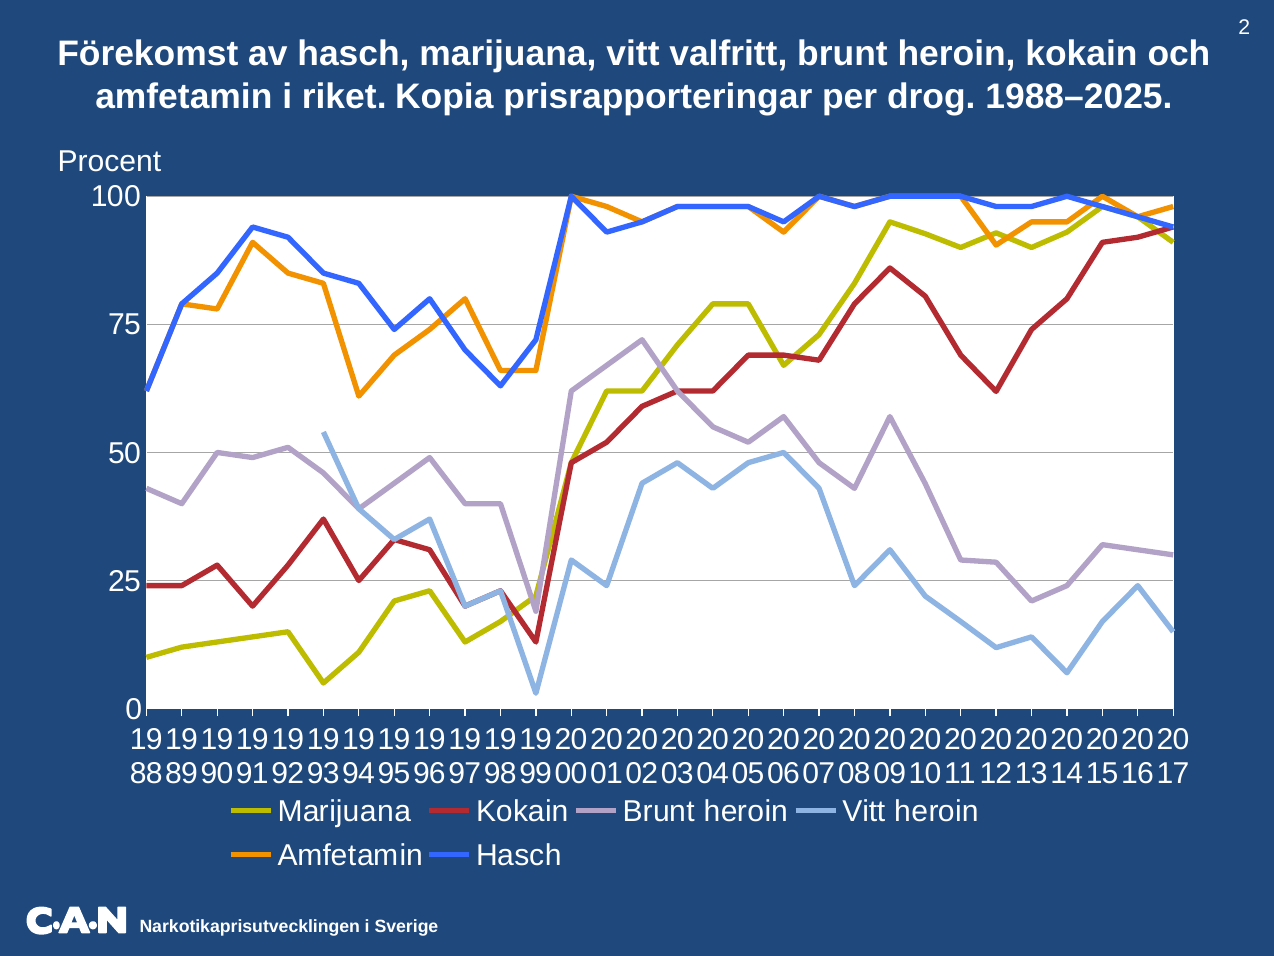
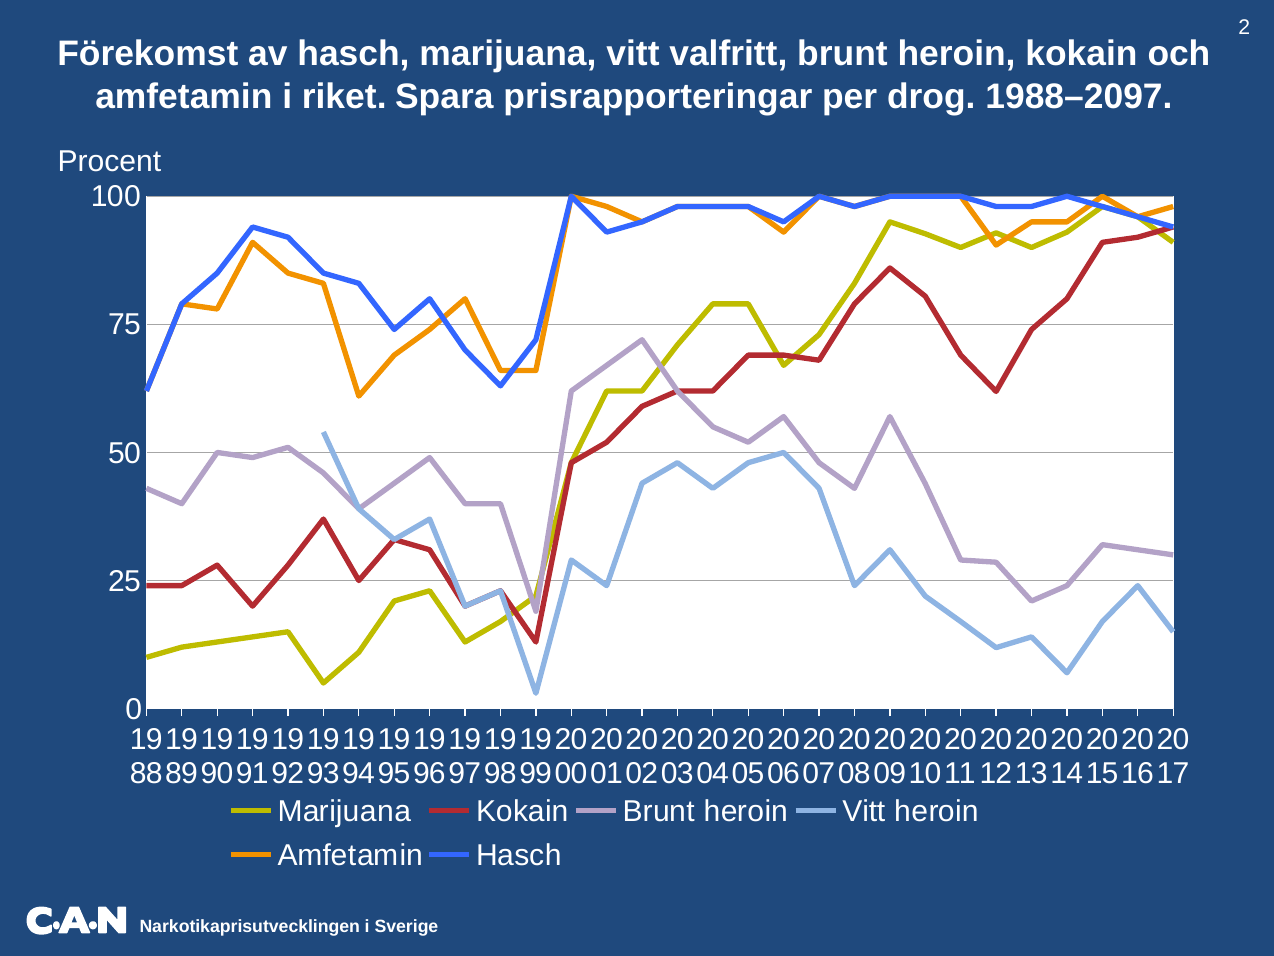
Kopia: Kopia -> Spara
1988–2025: 1988–2025 -> 1988–2097
